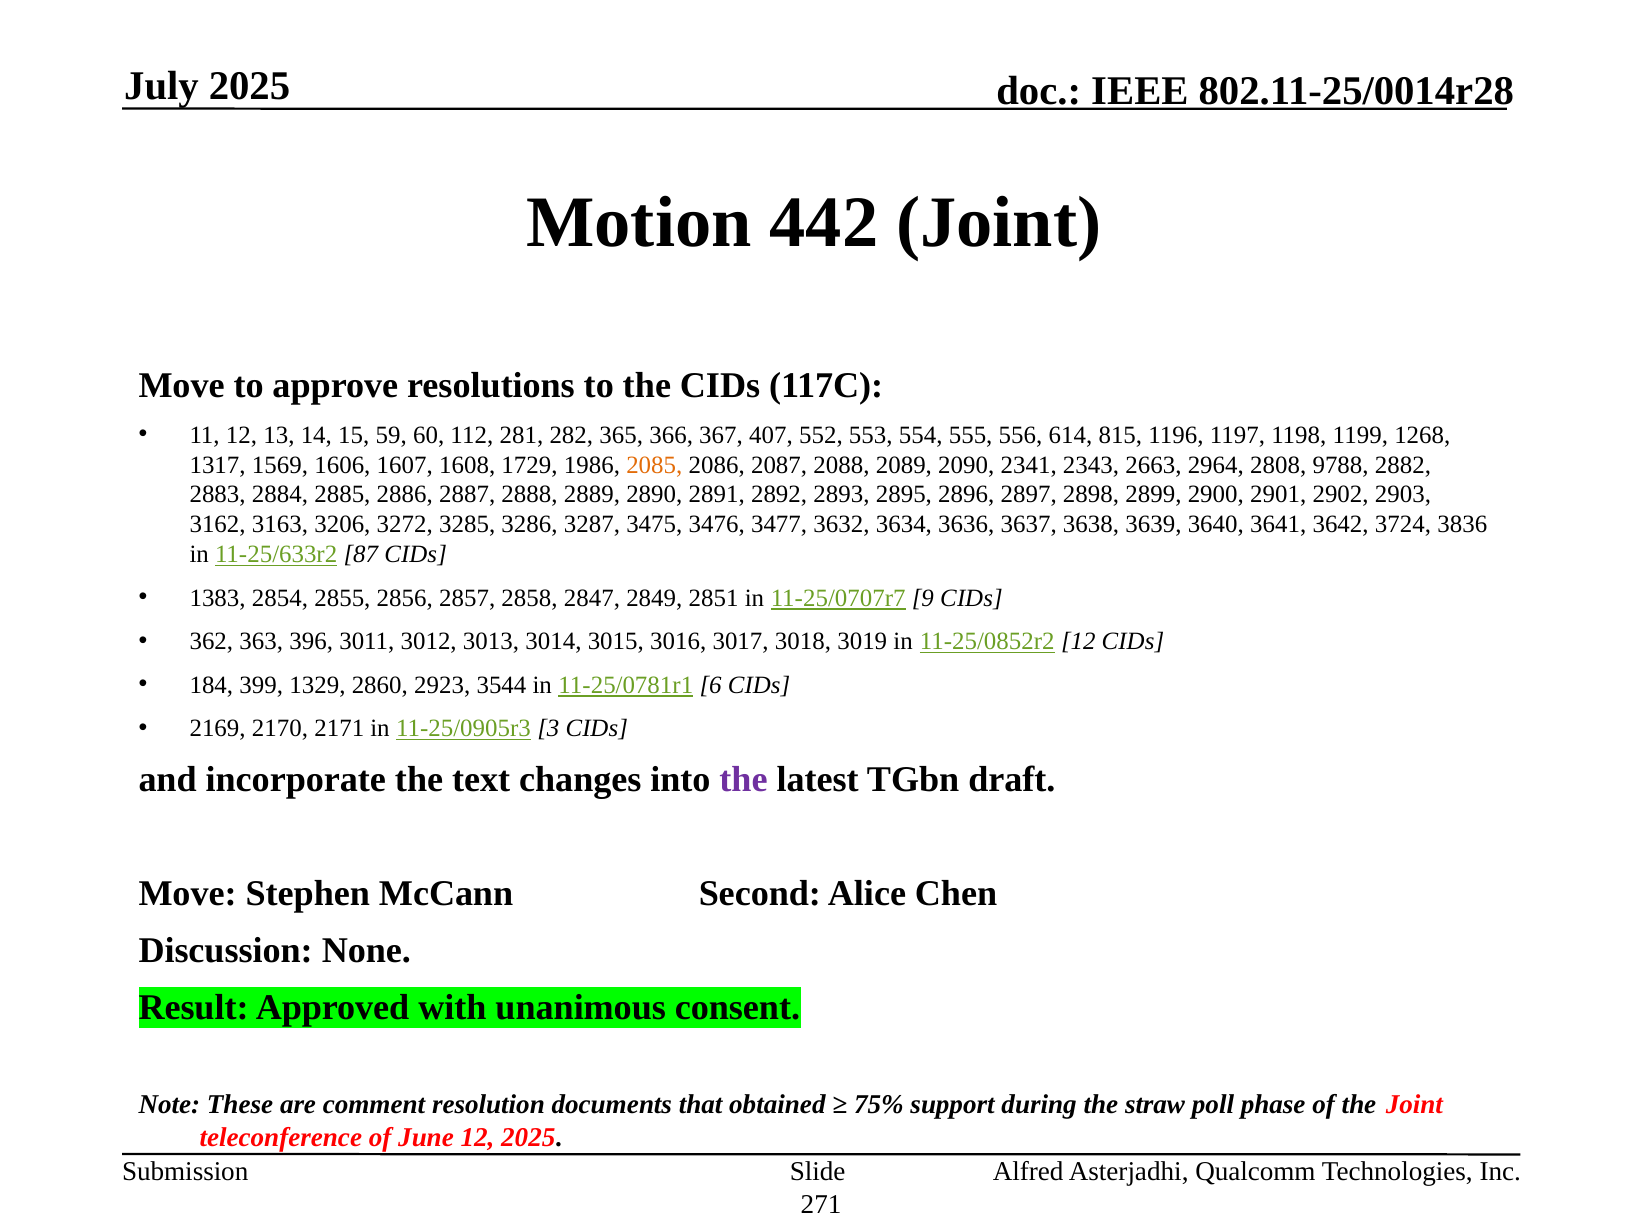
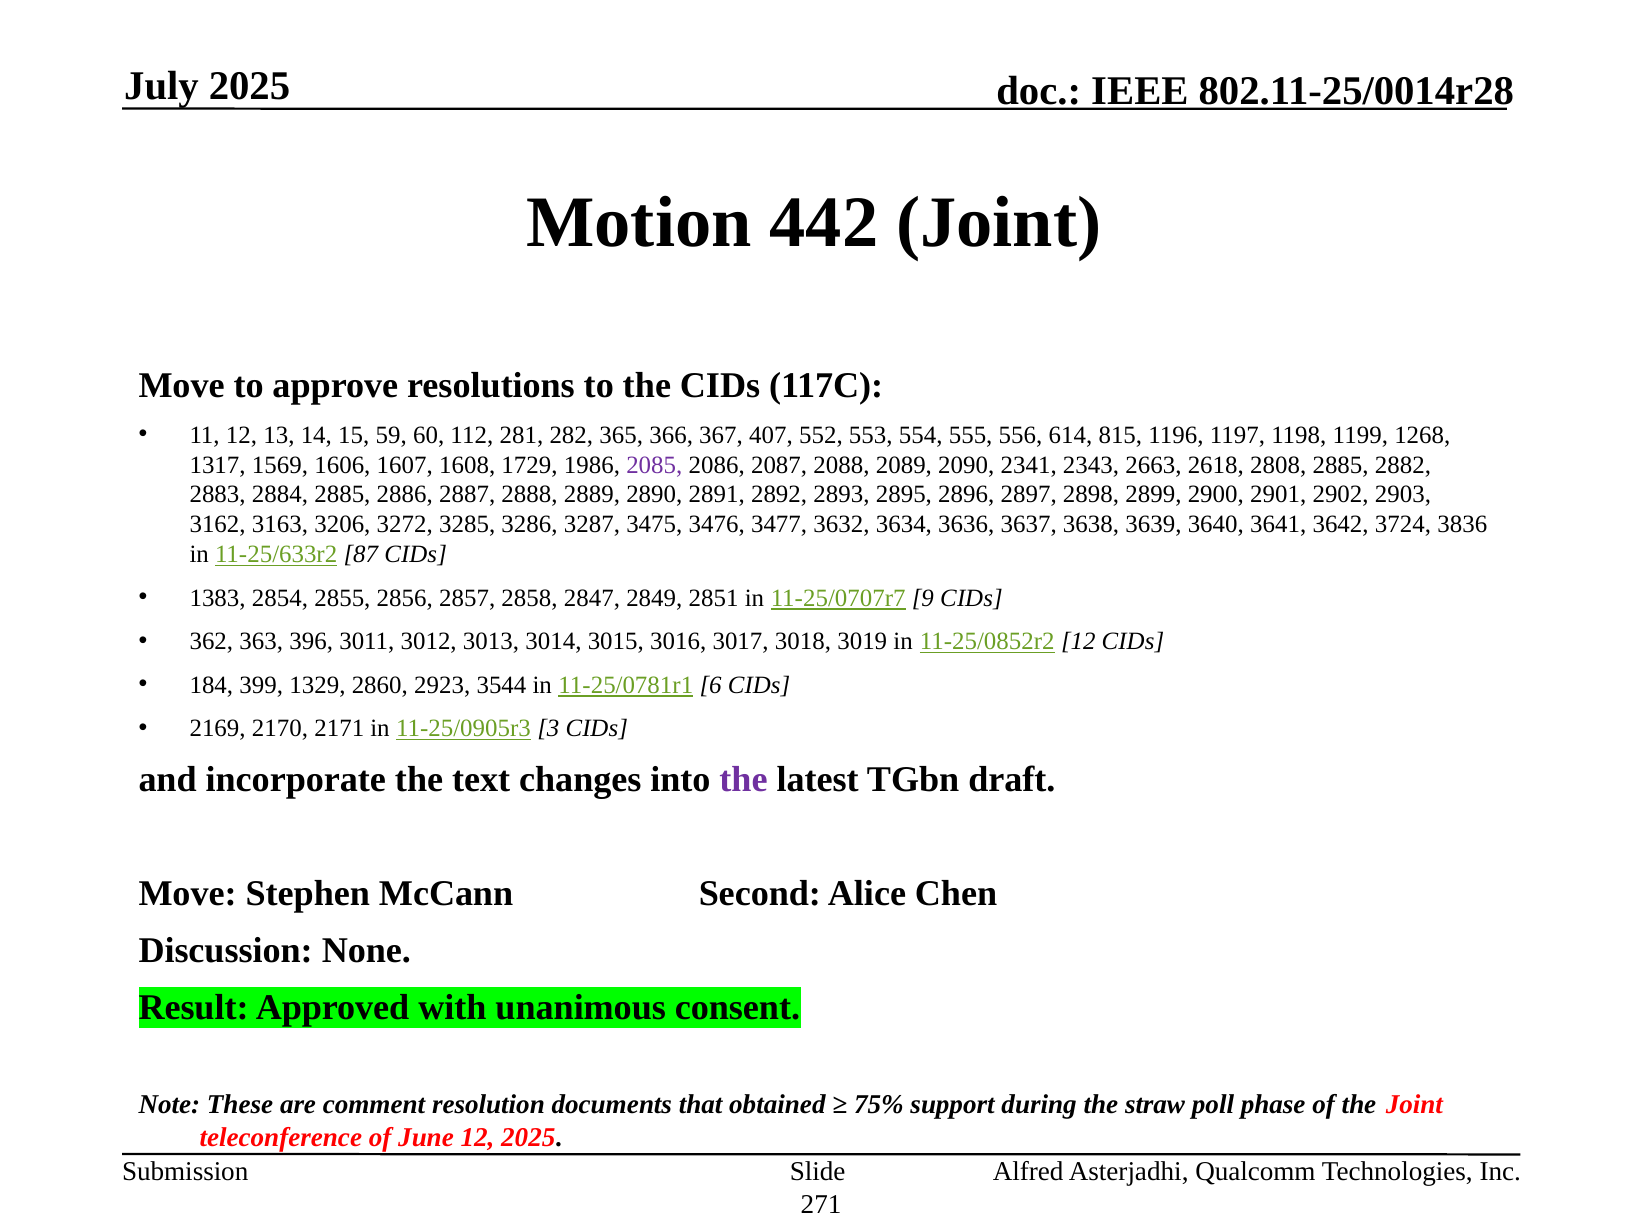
2085 colour: orange -> purple
2964: 2964 -> 2618
2808 9788: 9788 -> 2885
